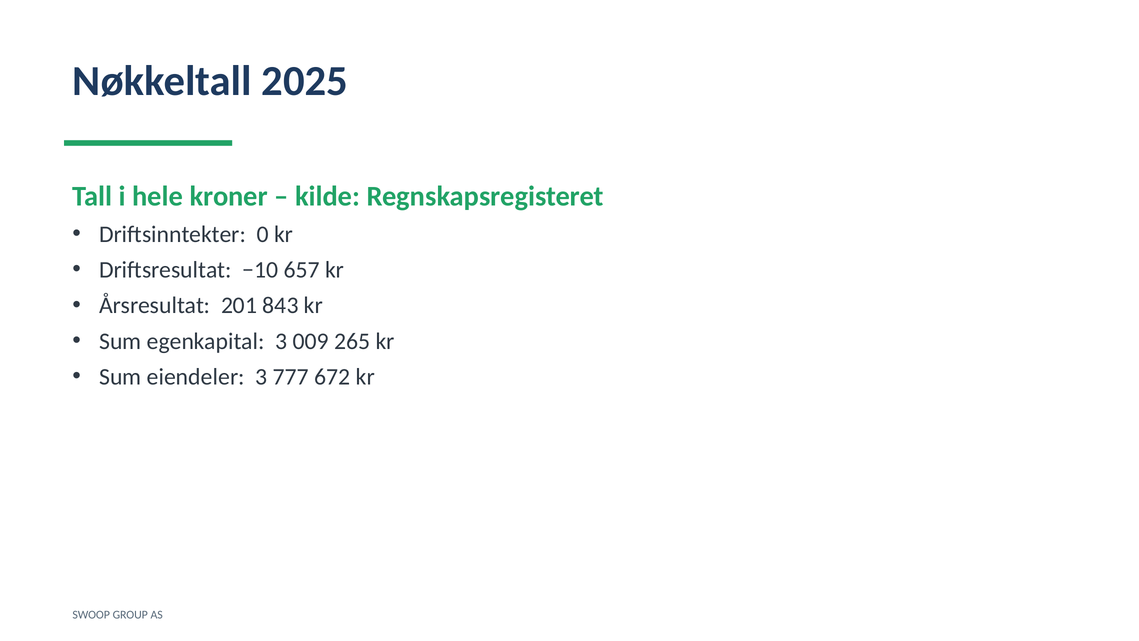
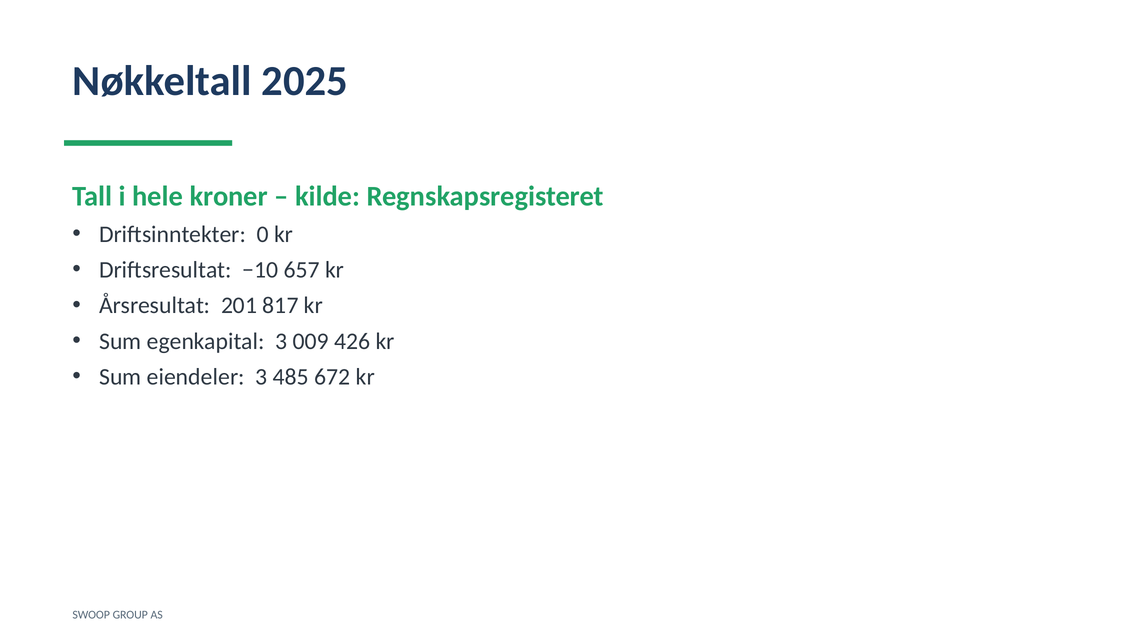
843: 843 -> 817
265: 265 -> 426
777: 777 -> 485
